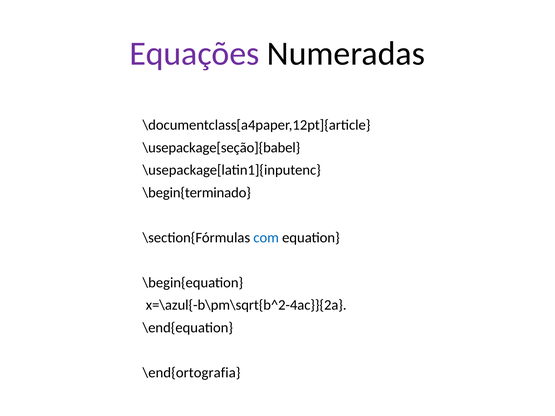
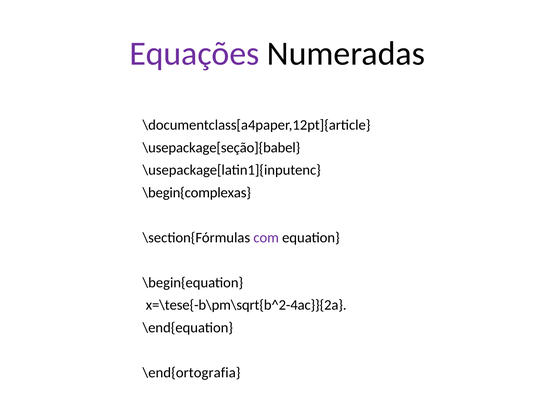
\begin{terminado: \begin{terminado -> \begin{complexas
com colour: blue -> purple
x=\azul{-b\pm\sqrt{b^2-4ac}}{2a: x=\azul{-b\pm\sqrt{b^2-4ac}}{2a -> x=\tese{-b\pm\sqrt{b^2-4ac}}{2a
